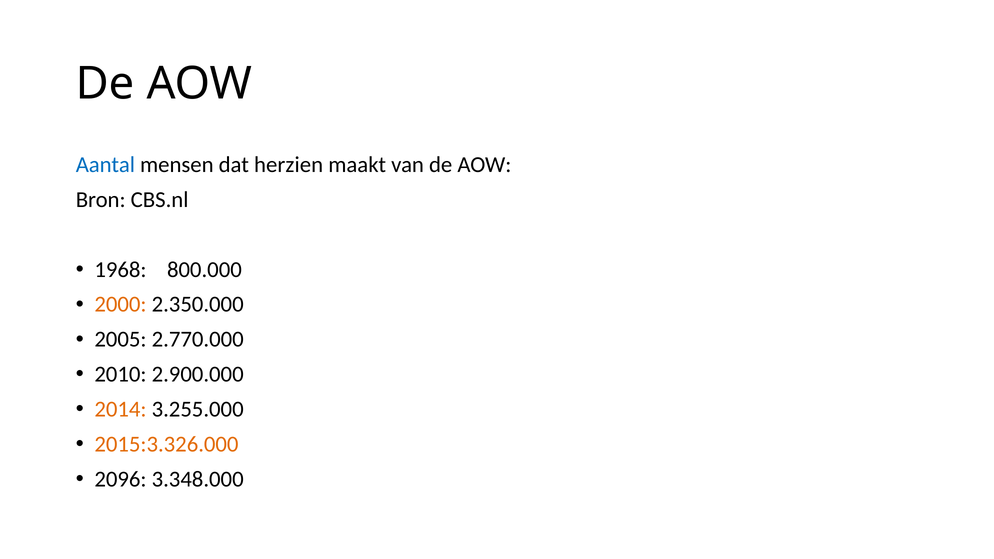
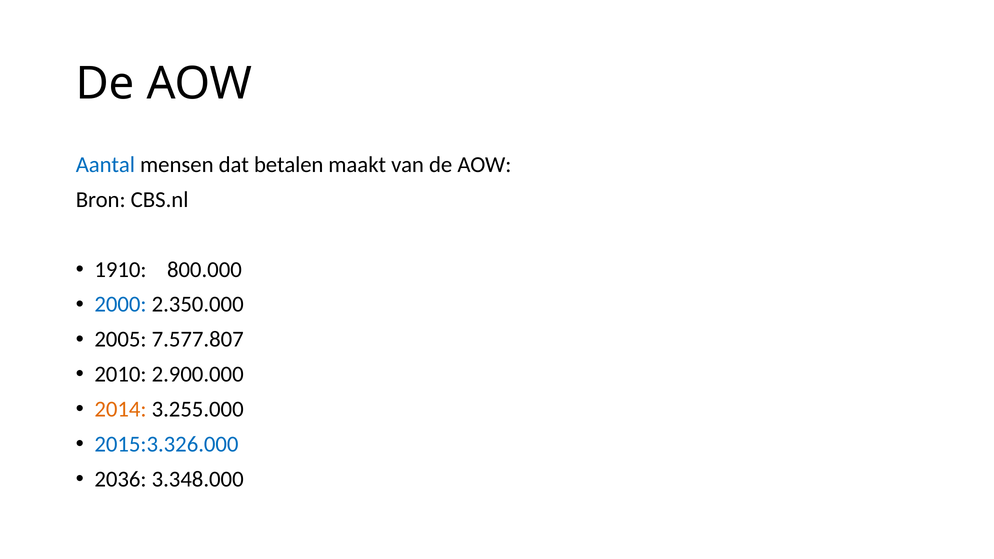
herzien: herzien -> betalen
1968: 1968 -> 1910
2000 colour: orange -> blue
2.770.000: 2.770.000 -> 7.577.807
2015:3.326.000 colour: orange -> blue
2096: 2096 -> 2036
